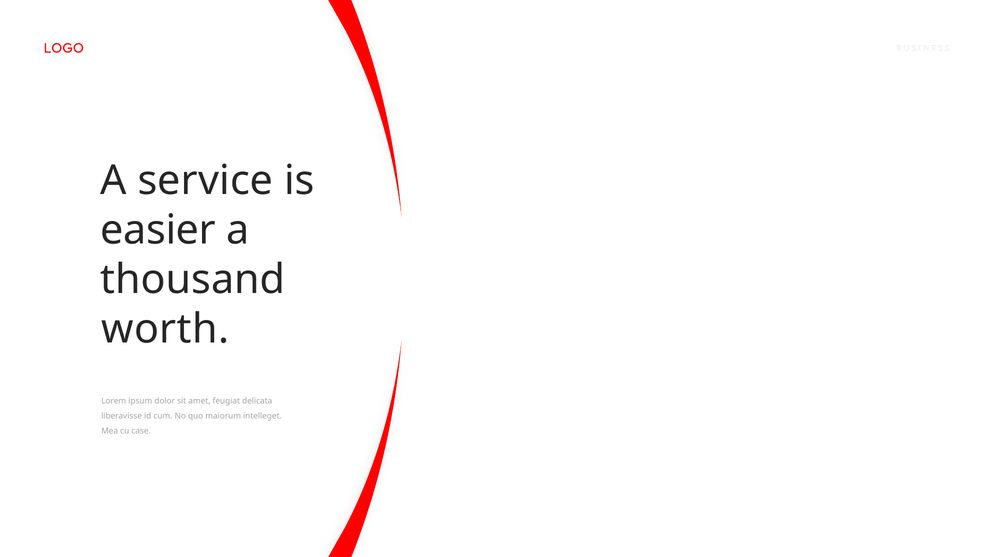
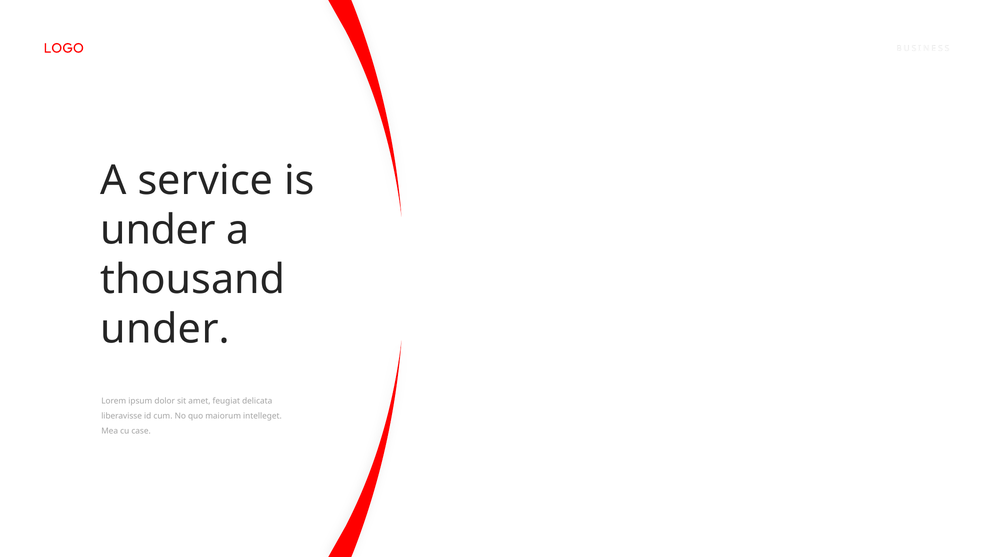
easier at (158, 230): easier -> under
worth at (165, 329): worth -> under
